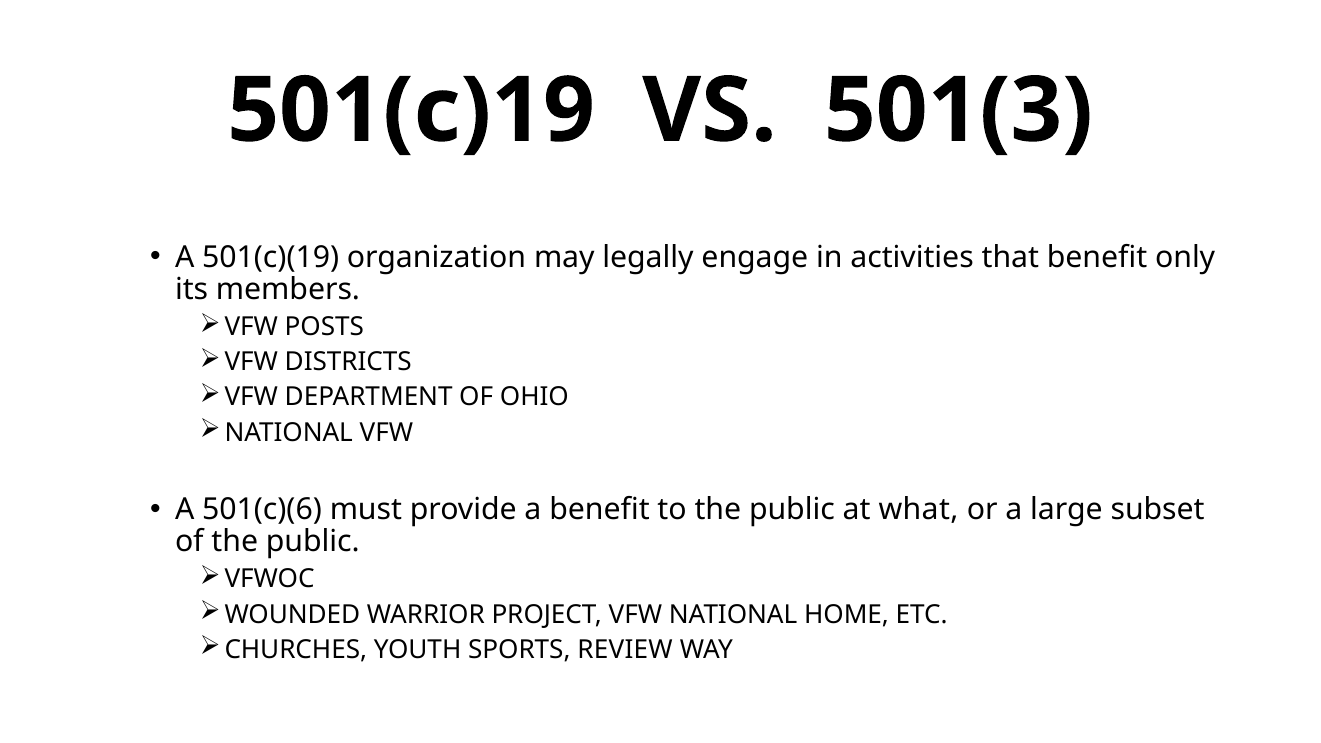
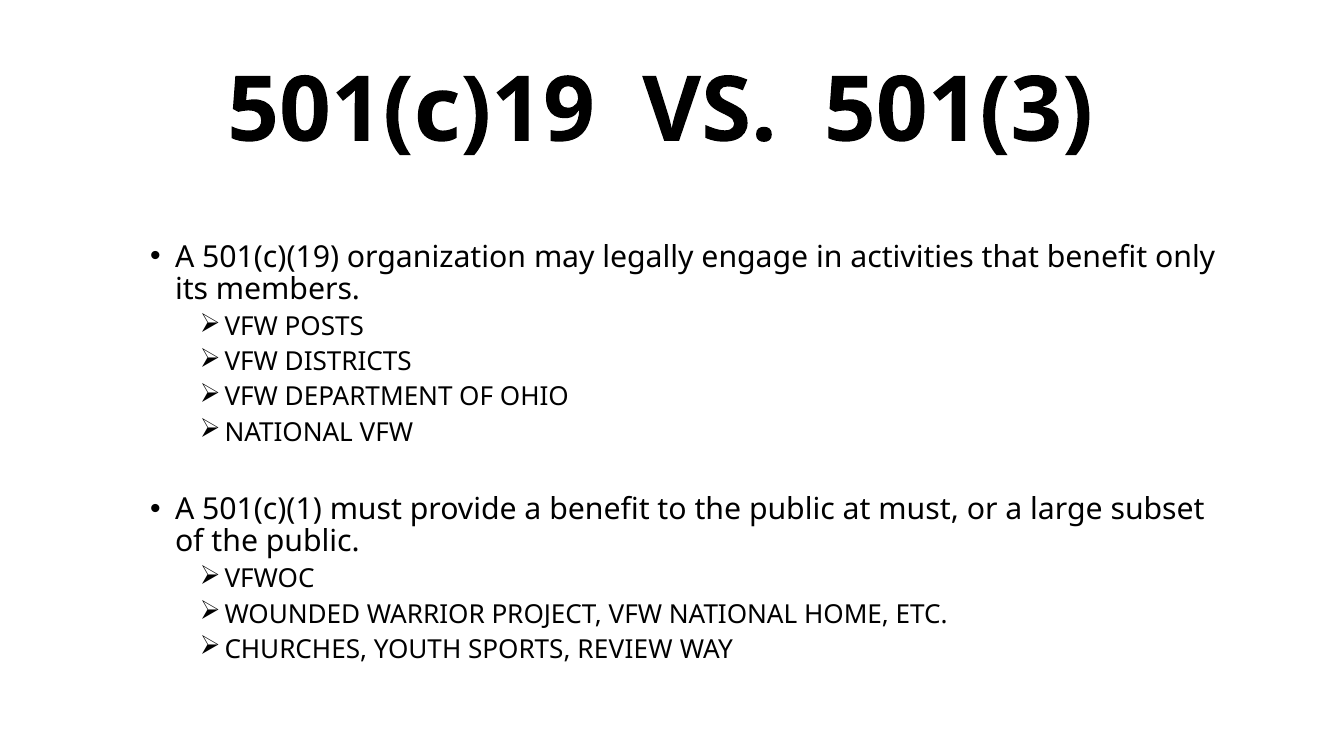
501(c)(6: 501(c)(6 -> 501(c)(1
at what: what -> must
